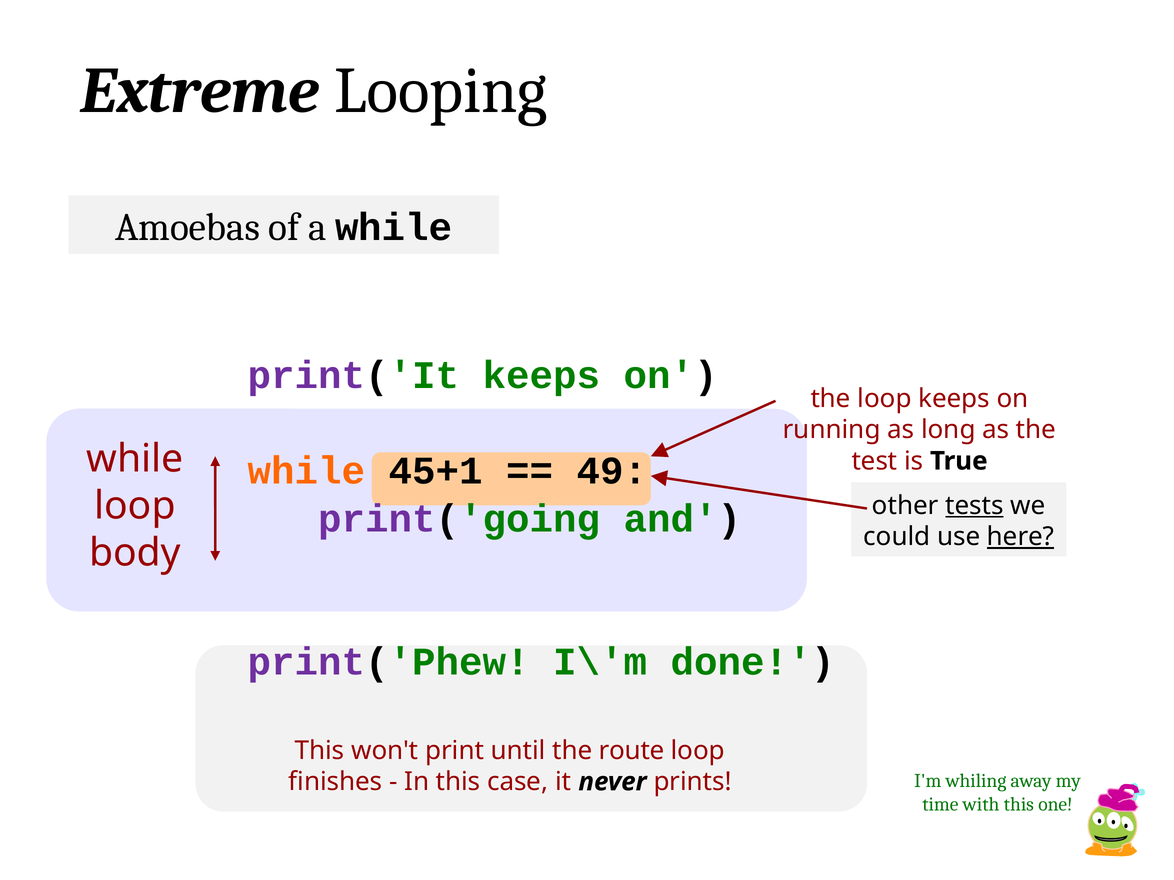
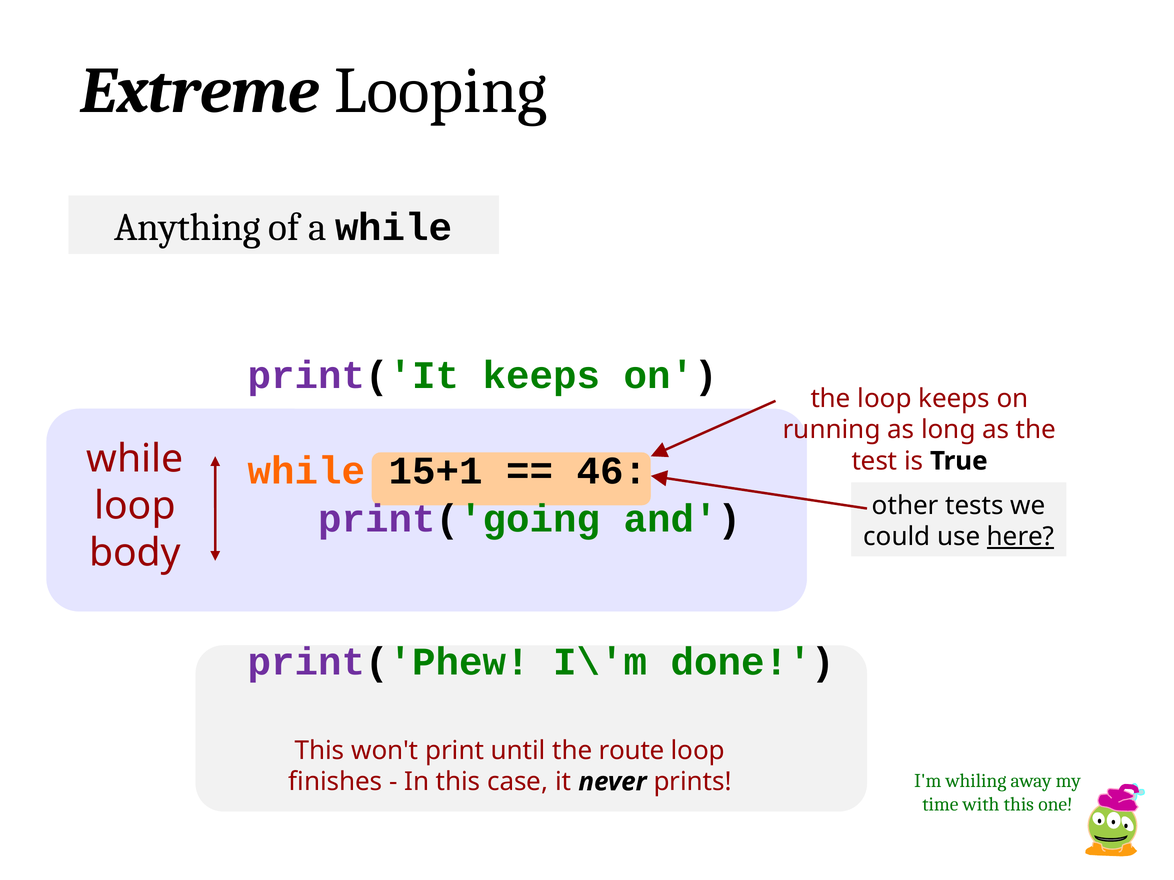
Amoebas: Amoebas -> Anything
45+1: 45+1 -> 15+1
49: 49 -> 46
tests underline: present -> none
